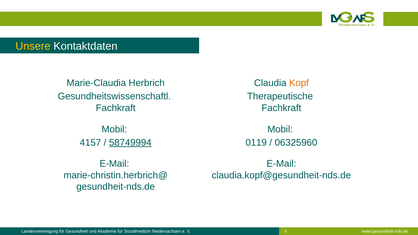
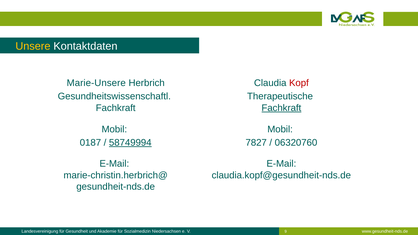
Marie-Claudia: Marie-Claudia -> Marie-Unsere
Kopf colour: orange -> red
Fachkraft at (281, 108) underline: none -> present
4157: 4157 -> 0187
0119: 0119 -> 7827
06325960: 06325960 -> 06320760
